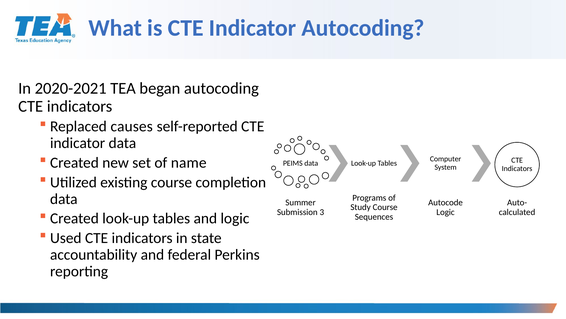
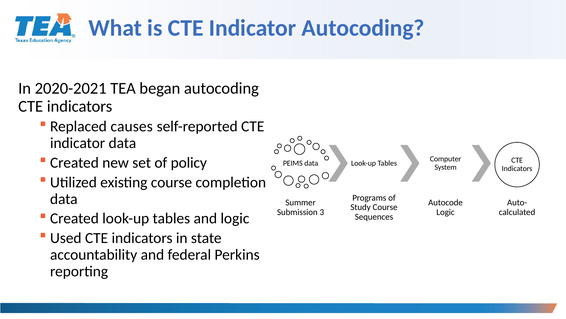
name: name -> policy
